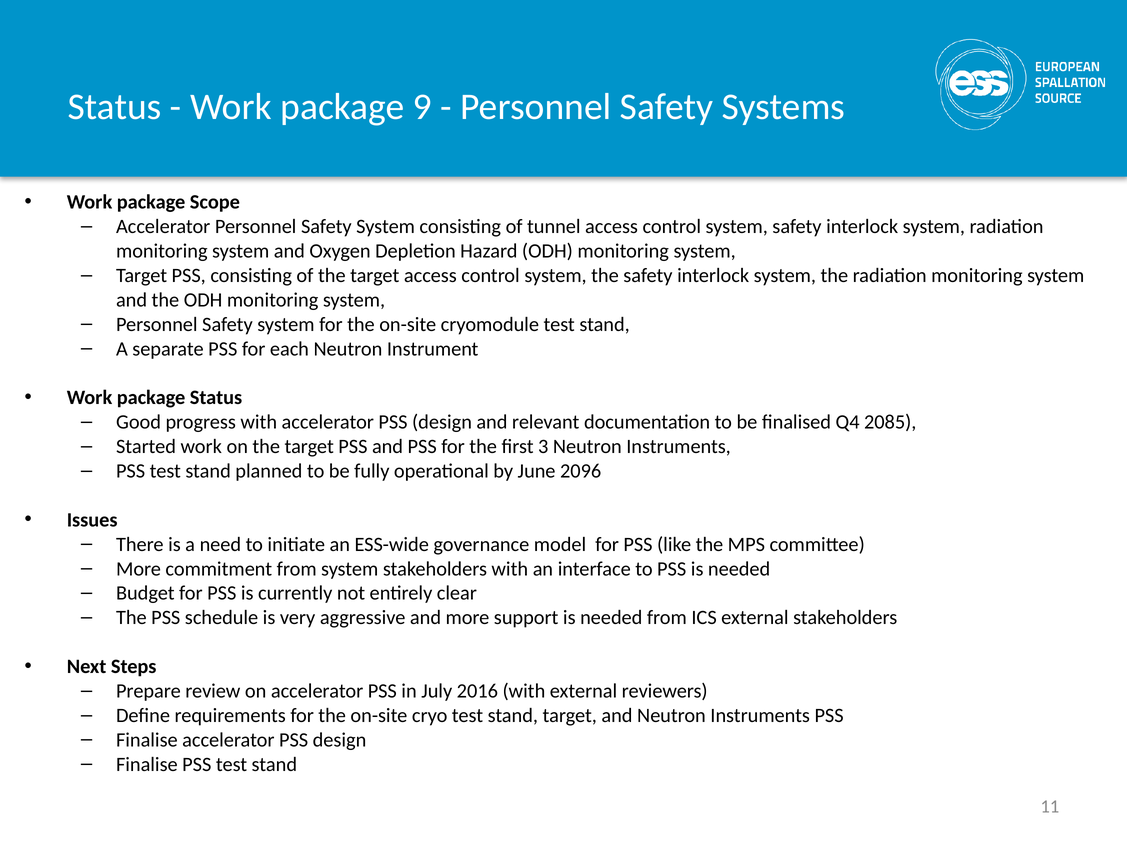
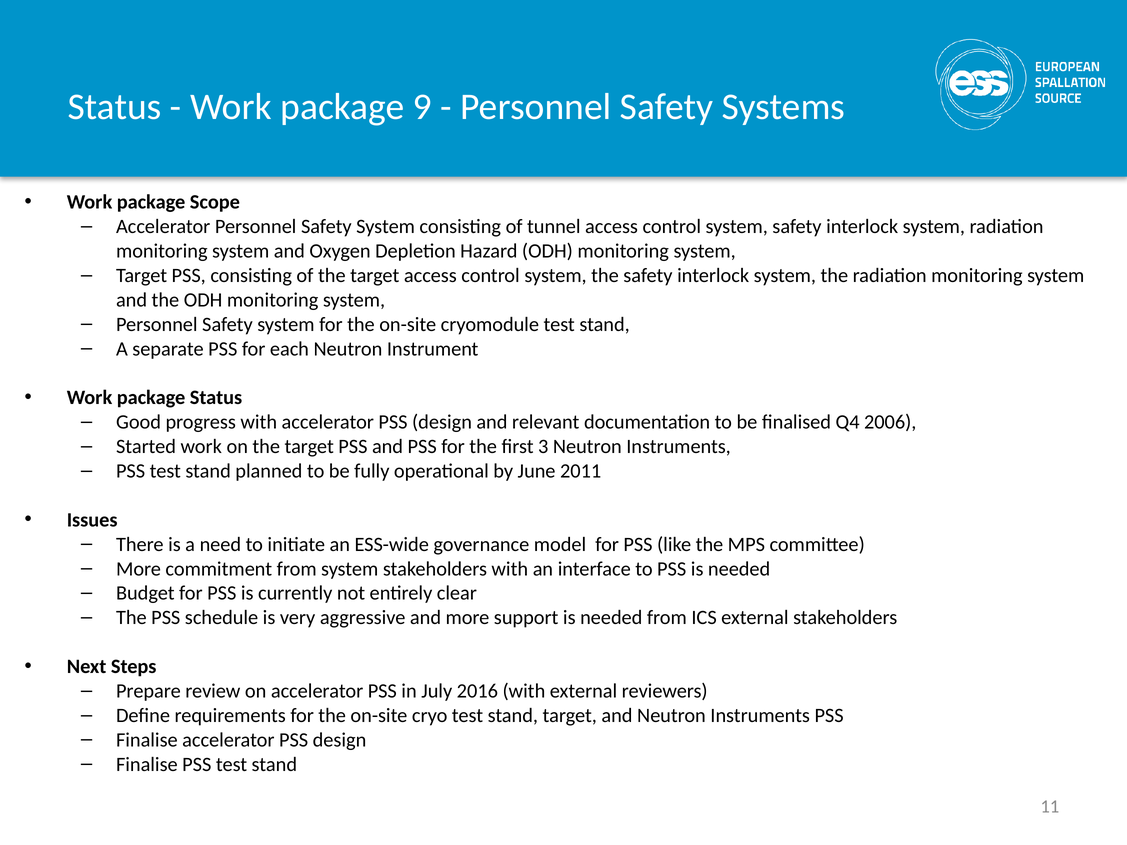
2085: 2085 -> 2006
2096: 2096 -> 2011
